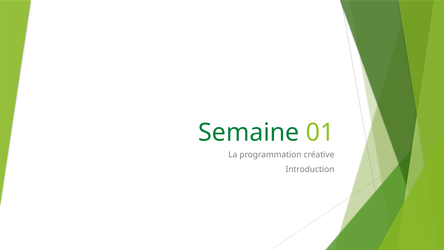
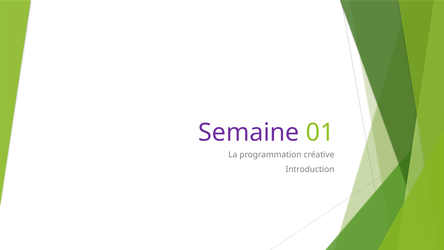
Semaine colour: green -> purple
